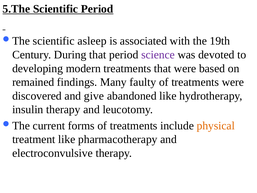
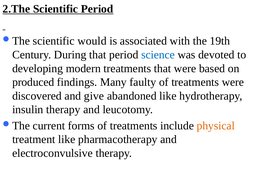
5.The: 5.The -> 2.The
asleep: asleep -> would
science colour: purple -> blue
remained: remained -> produced
